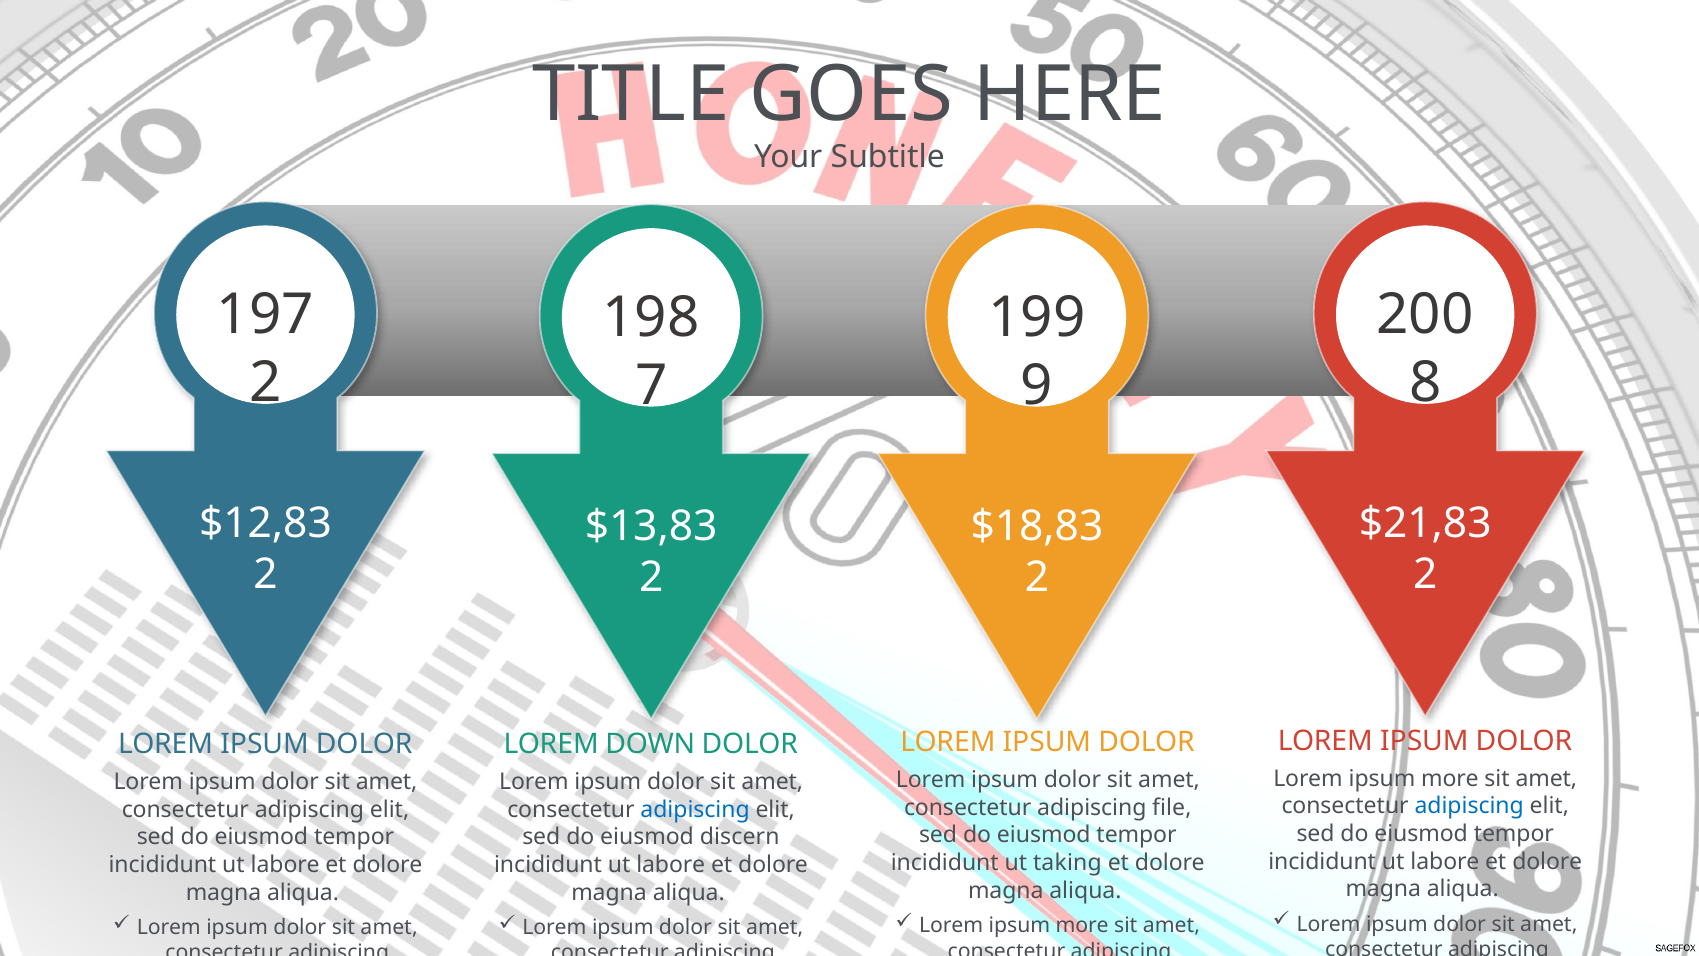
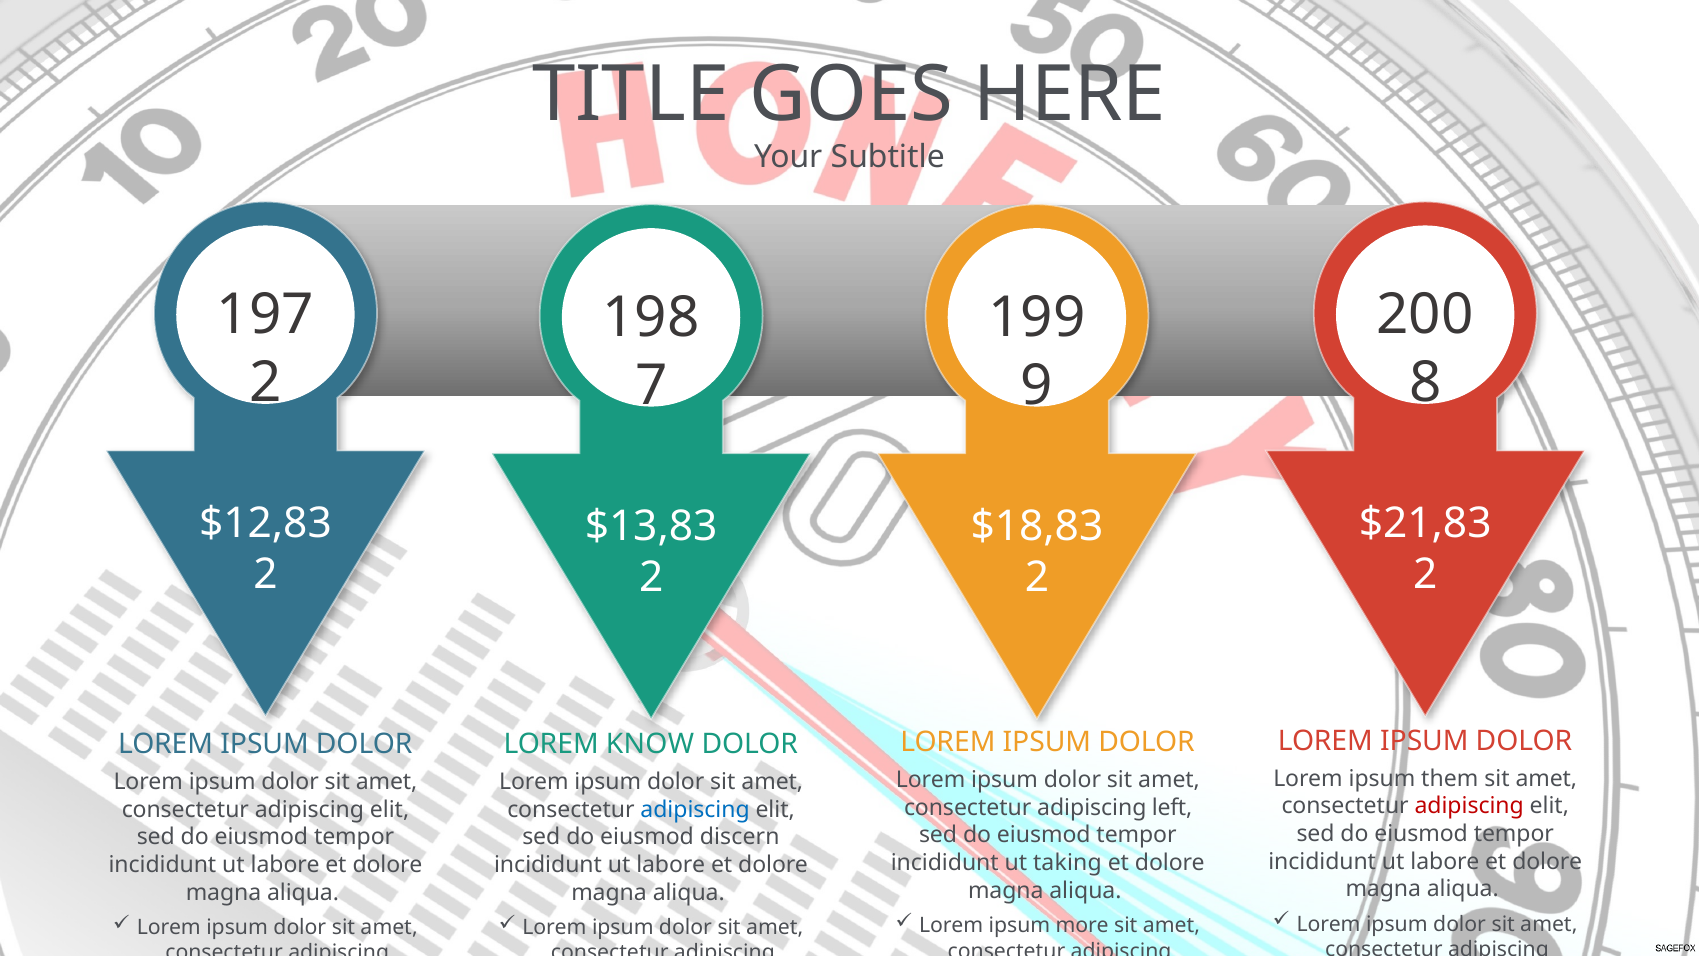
DOWN: DOWN -> KNOW
more at (1450, 778): more -> them
adipiscing at (1469, 806) colour: blue -> red
file: file -> left
